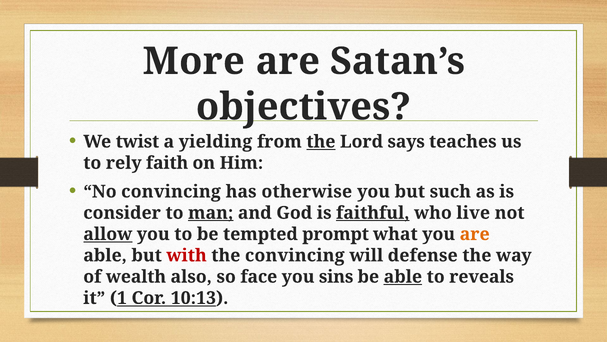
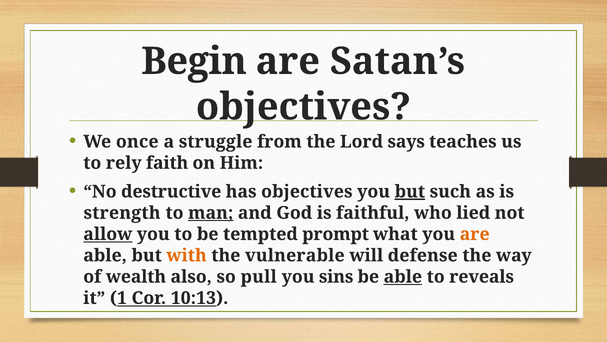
More: More -> Begin
twist: twist -> once
yielding: yielding -> struggle
the at (321, 141) underline: present -> none
No convincing: convincing -> destructive
has otherwise: otherwise -> objectives
but at (410, 191) underline: none -> present
consider: consider -> strength
faithful underline: present -> none
live: live -> lied
with colour: red -> orange
the convincing: convincing -> vulnerable
face: face -> pull
